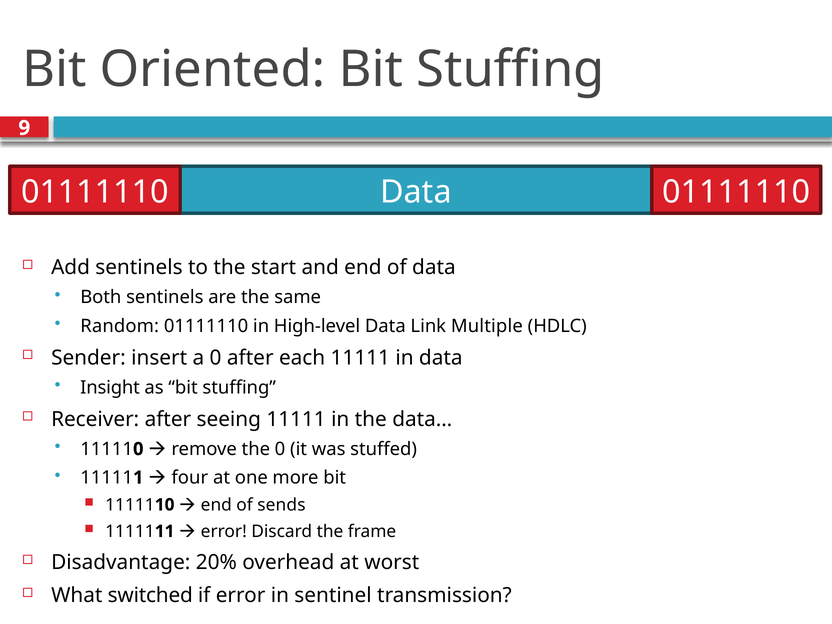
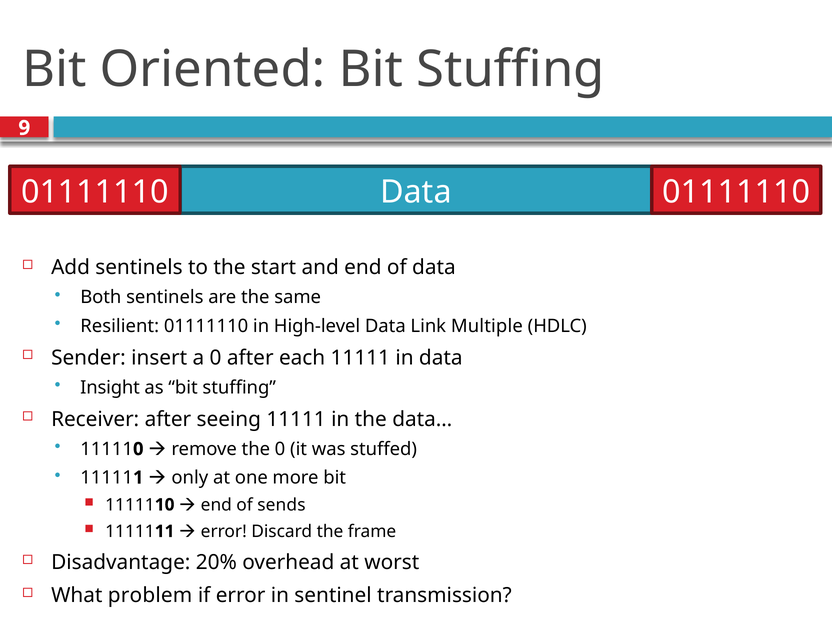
Random: Random -> Resilient
four: four -> only
switched: switched -> problem
